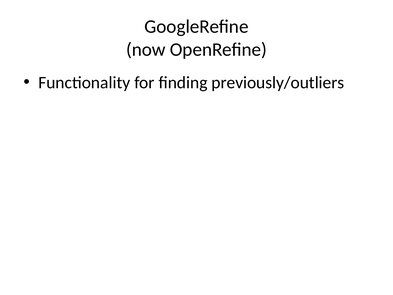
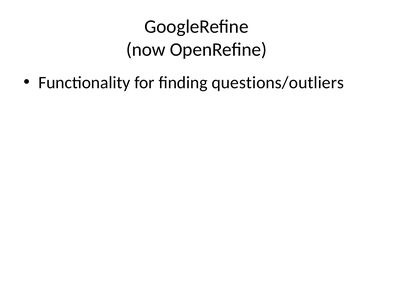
previously/outliers: previously/outliers -> questions/outliers
